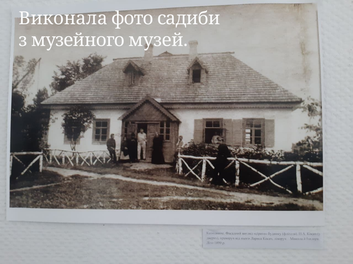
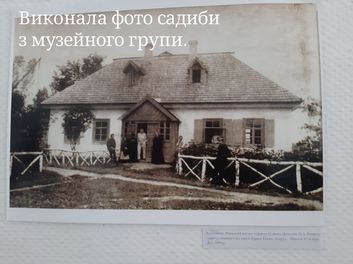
музей: музей -> групи
